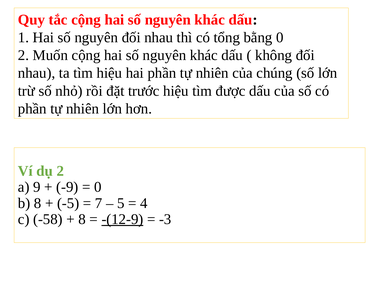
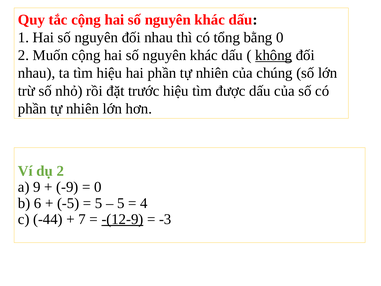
không underline: none -> present
b 8: 8 -> 6
7 at (99, 203): 7 -> 5
-58: -58 -> -44
8 at (82, 219): 8 -> 7
